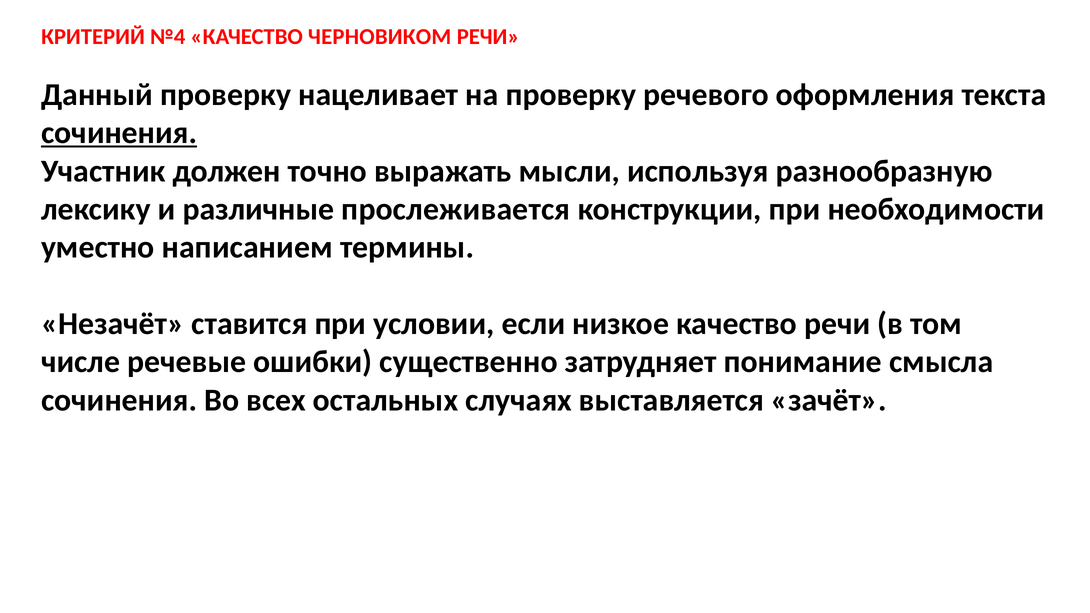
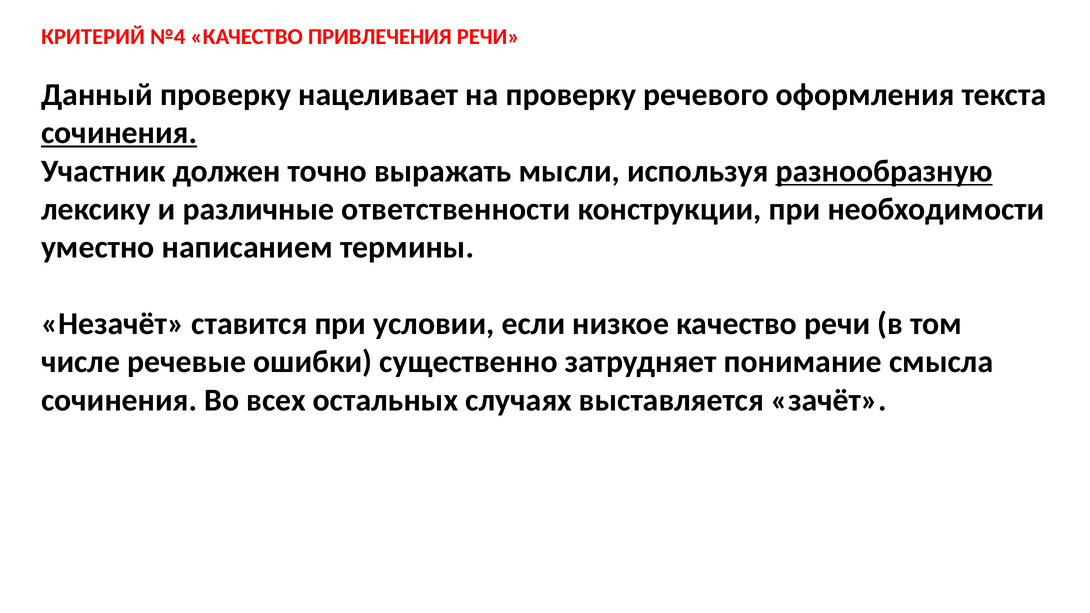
ЧЕРНОВИКОМ: ЧЕРНОВИКОМ -> ПРИВЛЕЧЕНИЯ
разнообразную underline: none -> present
прослеживается: прослеживается -> ответственности
